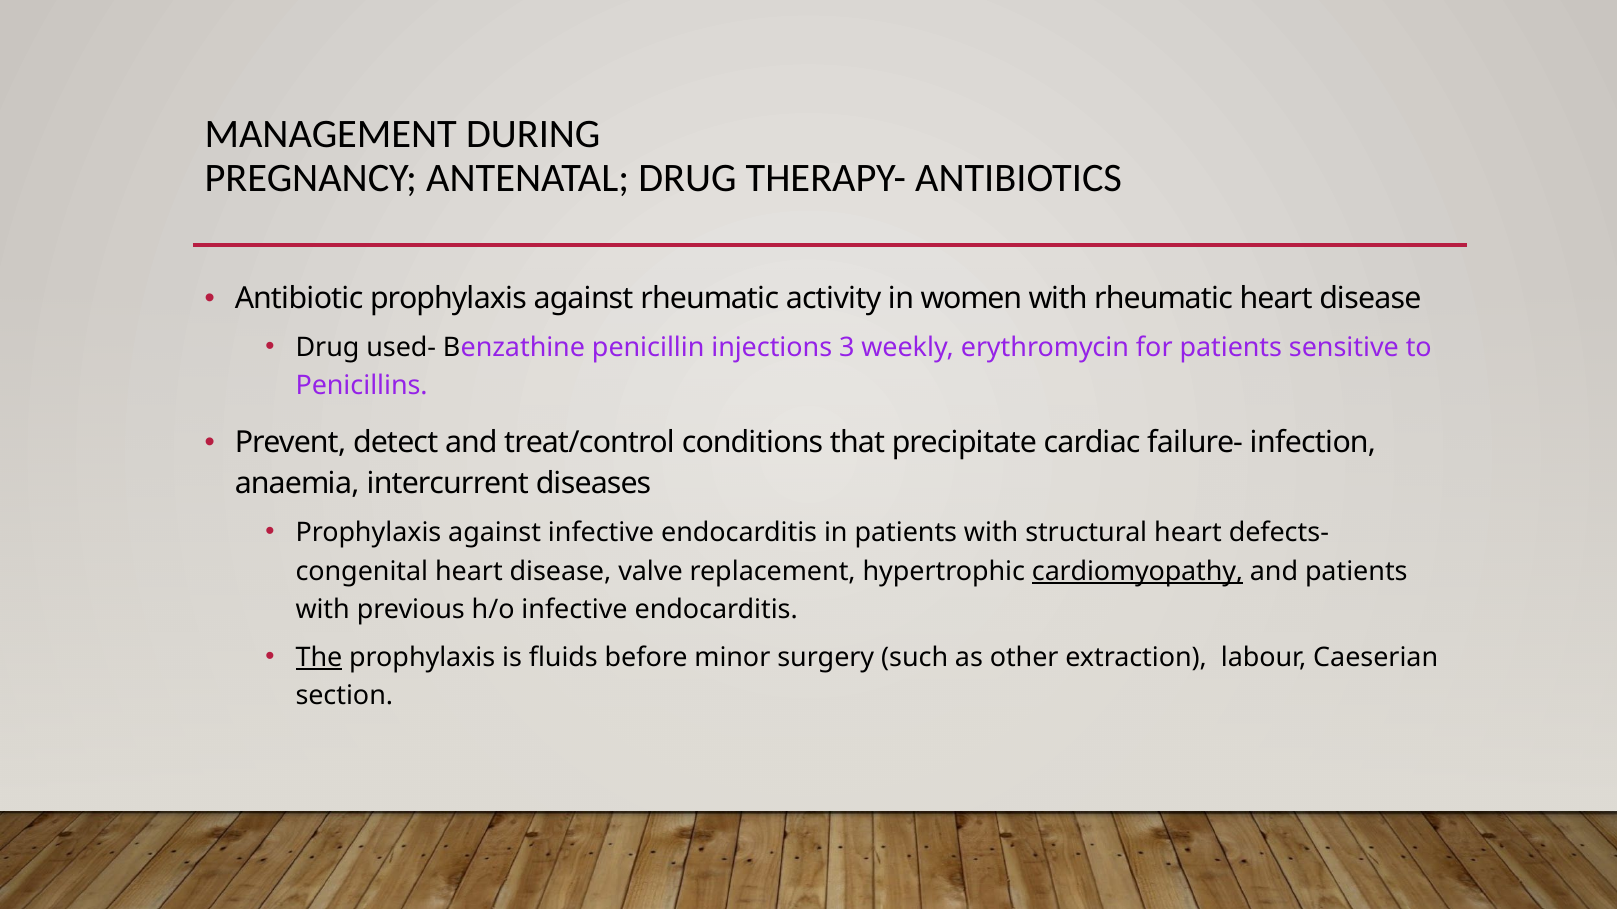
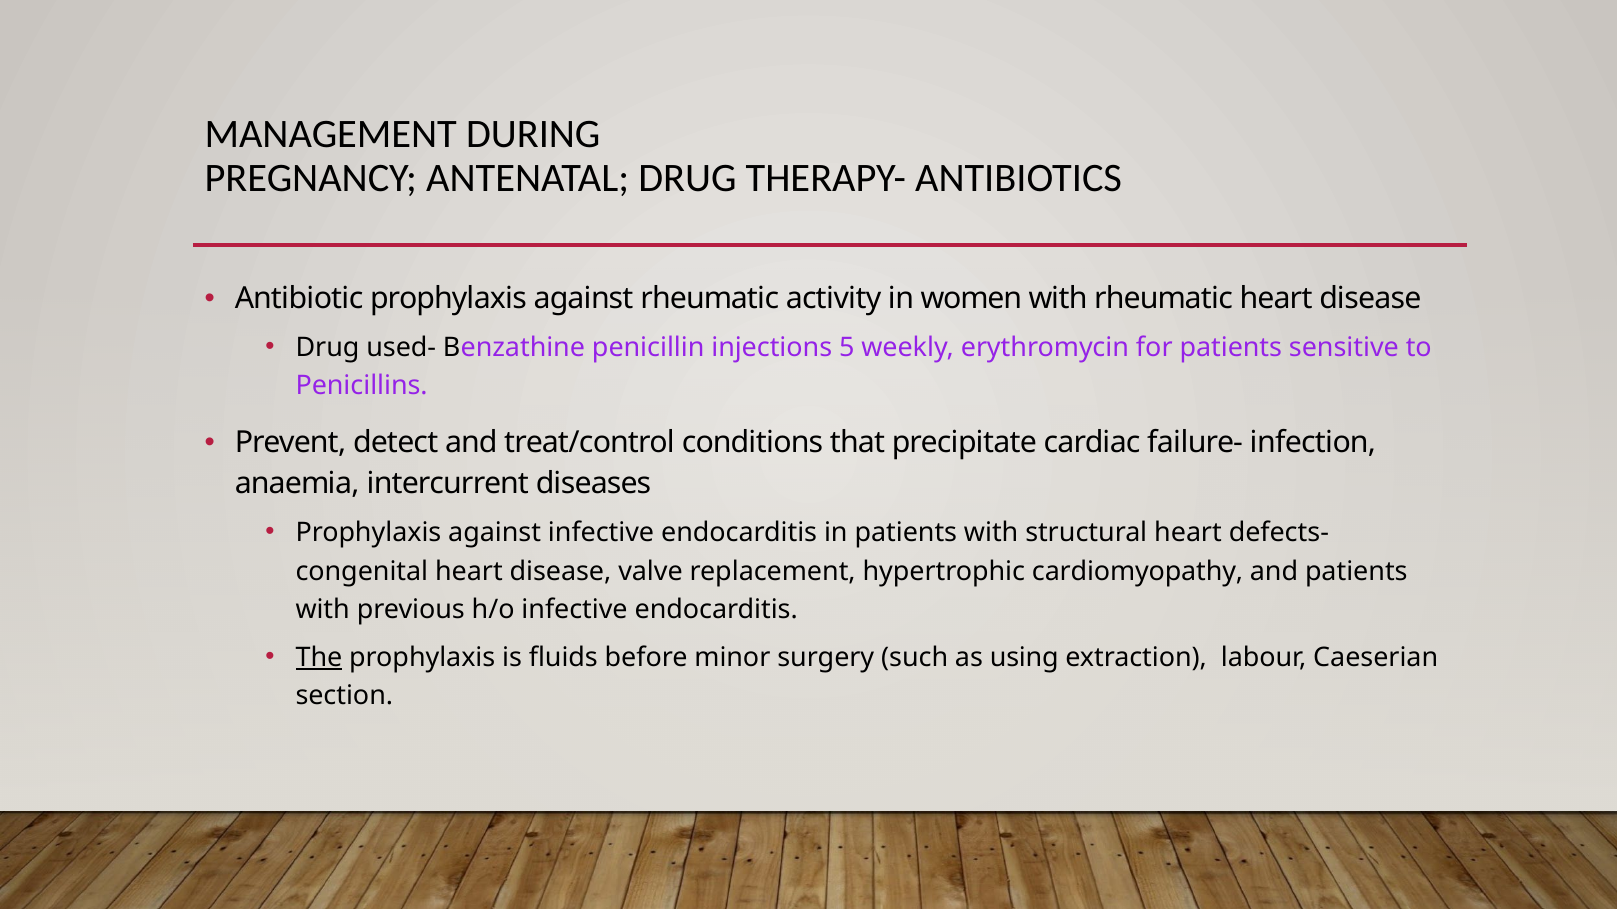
3: 3 -> 5
cardiomyopathy underline: present -> none
other: other -> using
